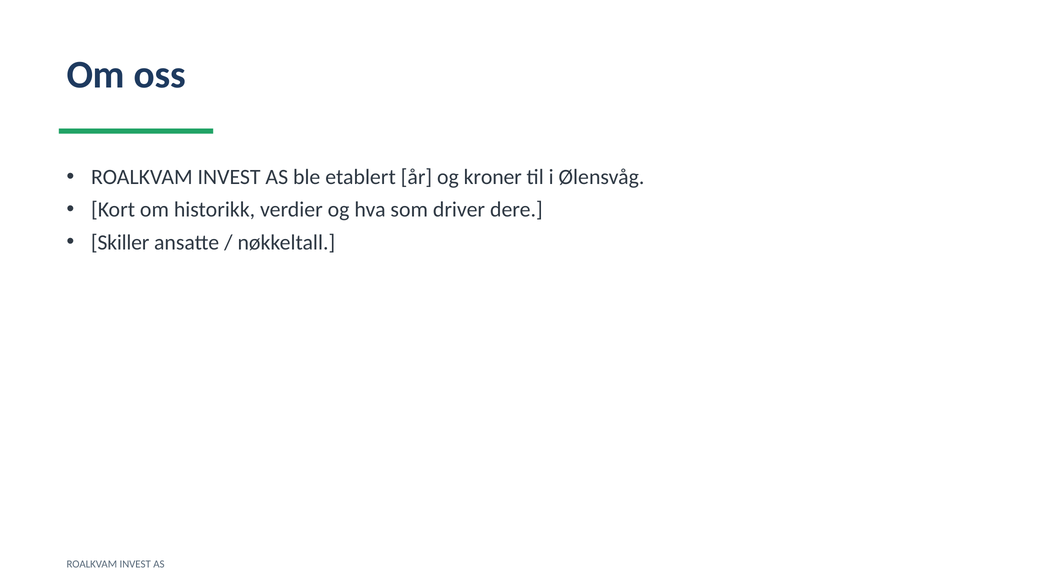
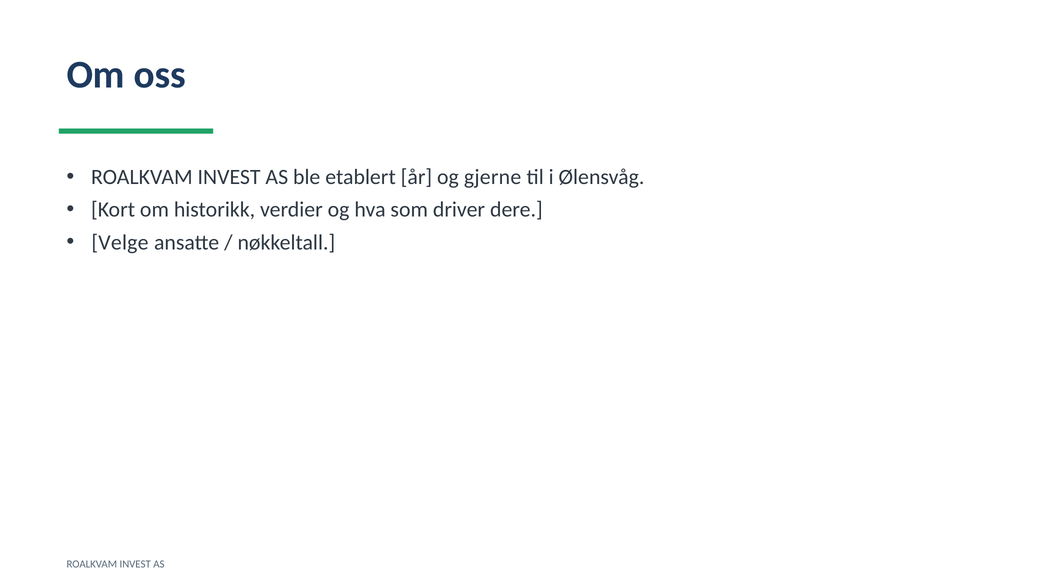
kroner: kroner -> gjerne
Skiller: Skiller -> Velge
